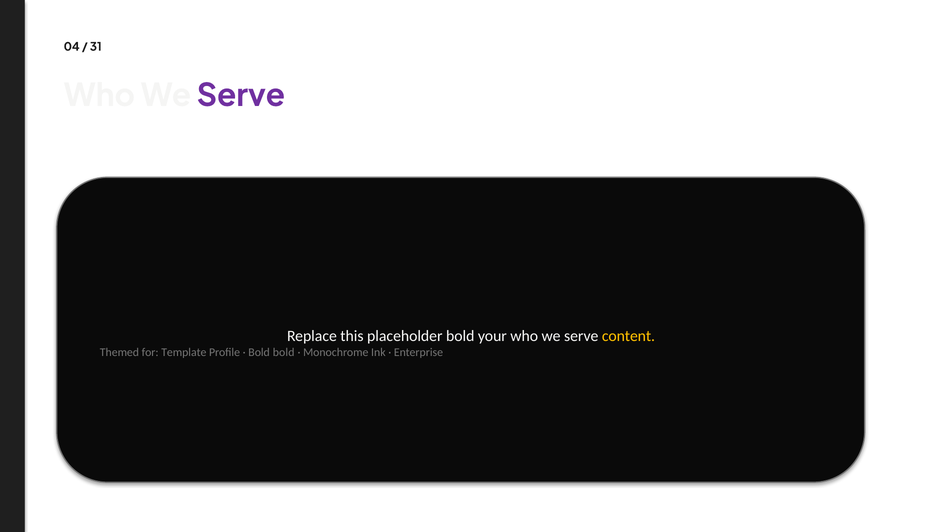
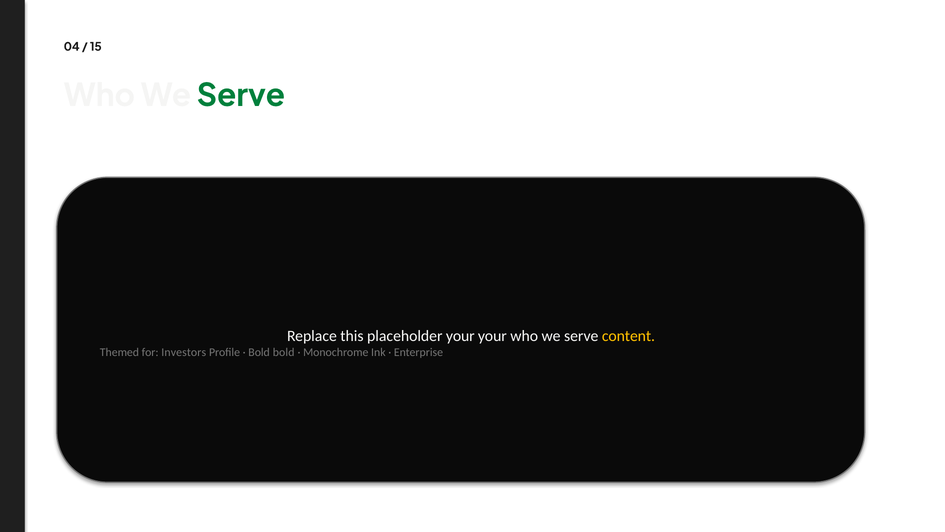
31: 31 -> 15
Serve at (241, 95) colour: purple -> green
placeholder bold: bold -> your
Template: Template -> Investors
